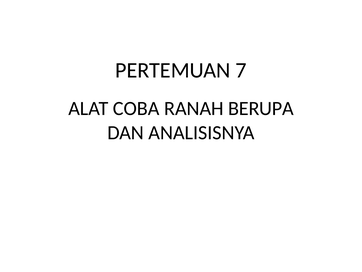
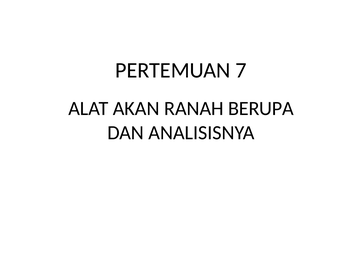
COBA: COBA -> AKAN
